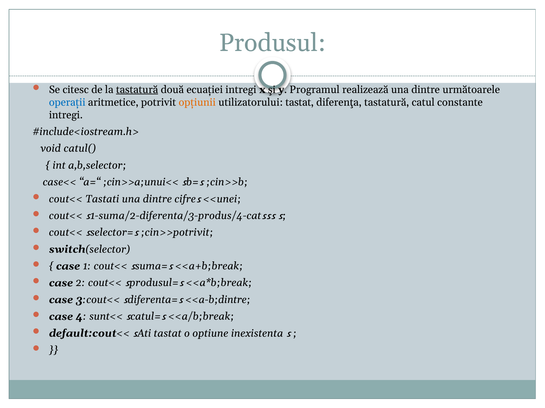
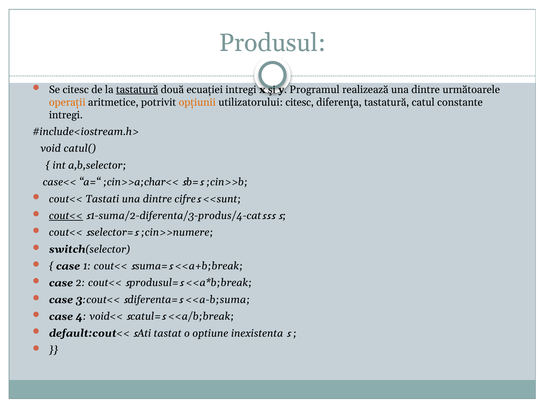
operaţii colour: blue -> orange
utilizatorului tastat: tastat -> citesc
;cin>>a;unui<<: ;cin>>a;unui<< -> ;cin>>a;char<<
<<unei: <<unei -> <<sunt
cout<< at (66, 216) underline: none -> present
;cin>>potrivit: ;cin>>potrivit -> ;cin>>numere
<<a-b;dintre: <<a-b;dintre -> <<a-b;suma
sunt<<: sunt<< -> void<<
